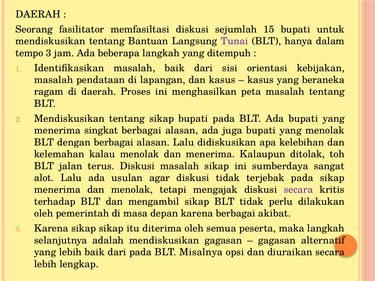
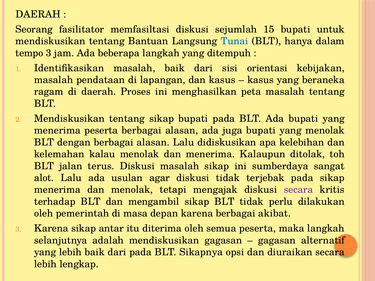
Tunai colour: purple -> blue
menerima singkat: singkat -> peserta
sikap sikap: sikap -> antar
Misalnya: Misalnya -> Sikapnya
